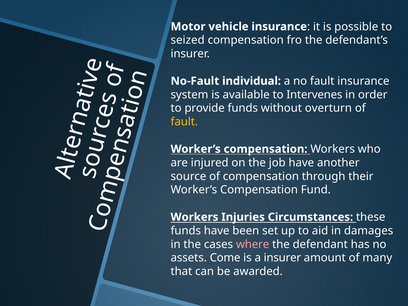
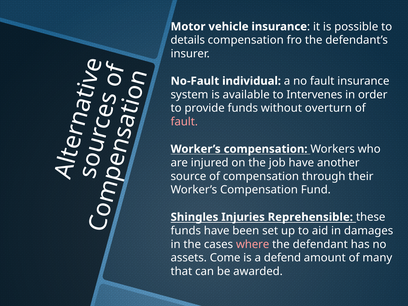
seized: seized -> details
fault at (184, 122) colour: yellow -> pink
Workers at (194, 217): Workers -> Shingles
Circumstances: Circumstances -> Reprehensible
a insurer: insurer -> defend
